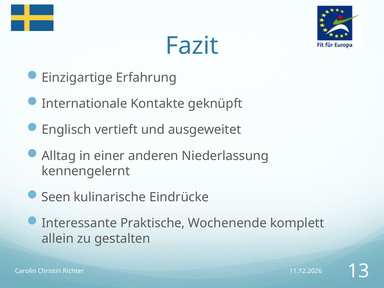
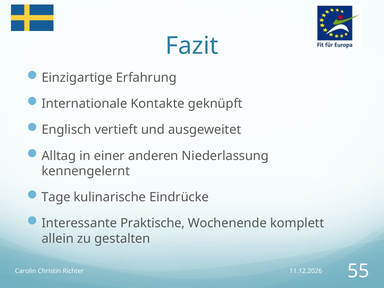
Seen: Seen -> Tage
13: 13 -> 55
